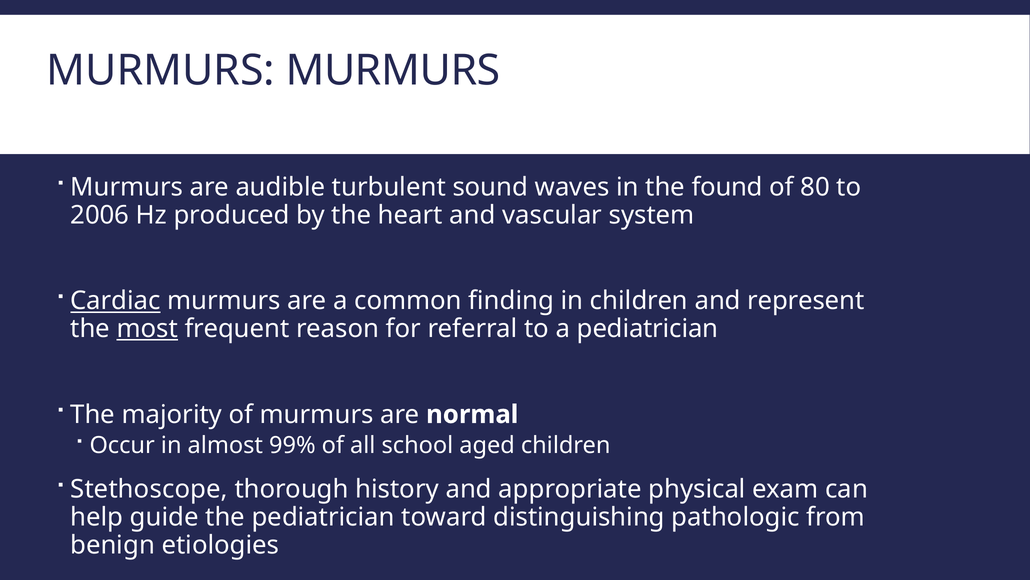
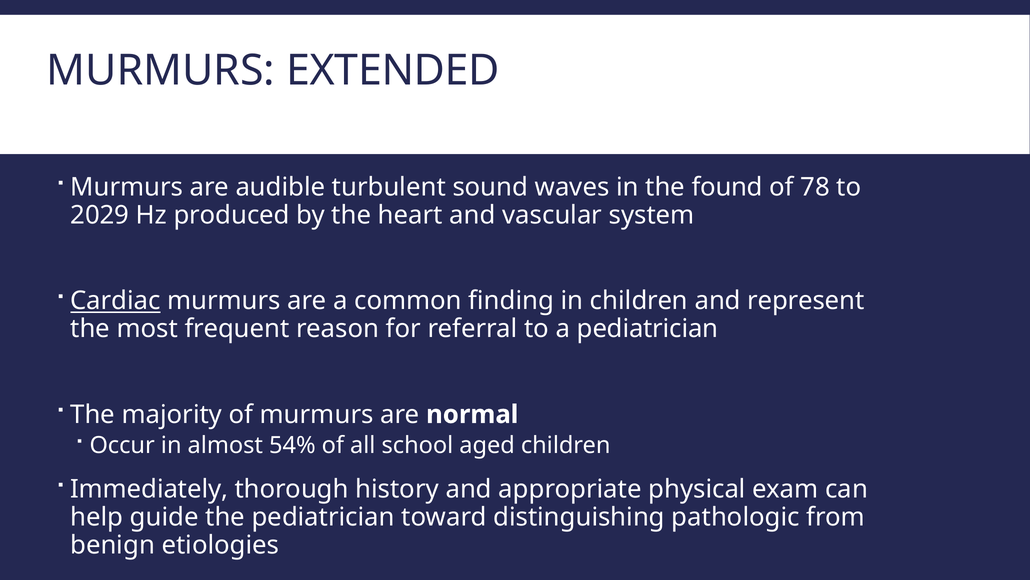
MURMURS MURMURS: MURMURS -> EXTENDED
80: 80 -> 78
2006: 2006 -> 2029
most underline: present -> none
99%: 99% -> 54%
Stethoscope: Stethoscope -> Immediately
